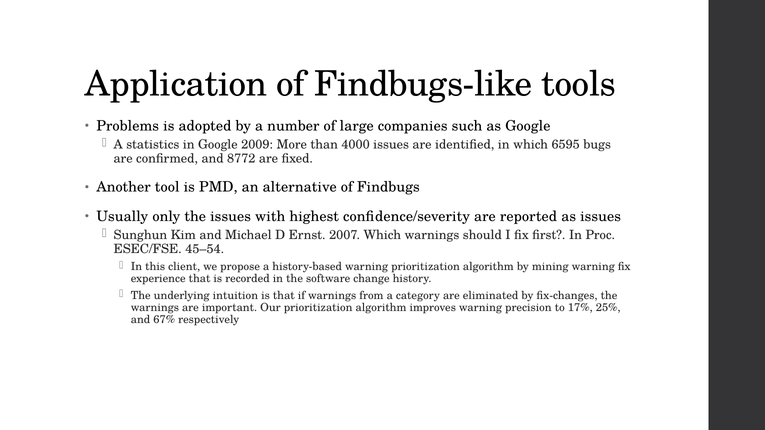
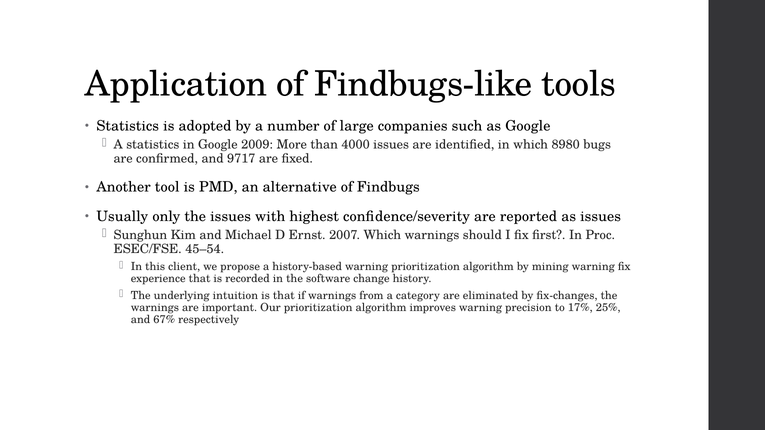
Problems at (128, 126): Problems -> Statistics
6595: 6595 -> 8980
8772: 8772 -> 9717
